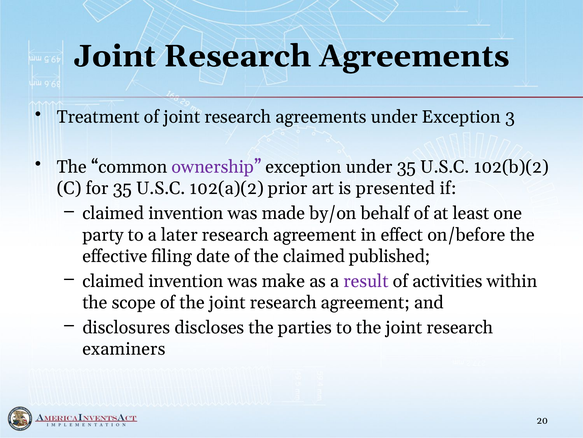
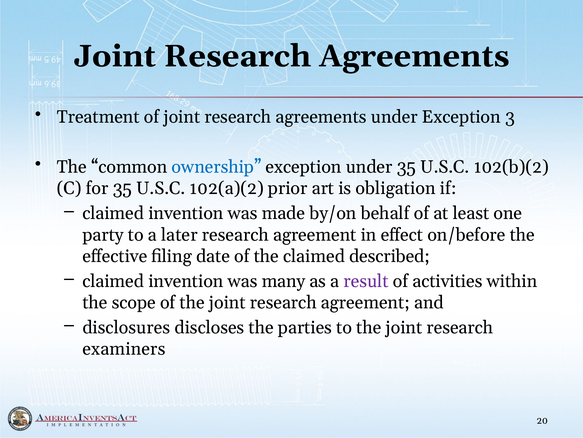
ownership colour: purple -> blue
presented: presented -> obligation
published: published -> described
make: make -> many
